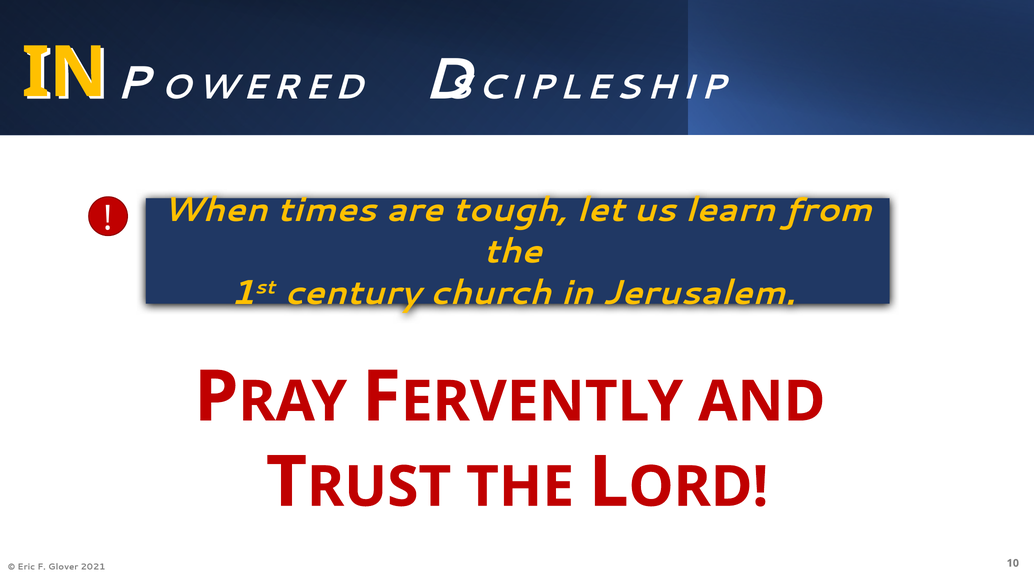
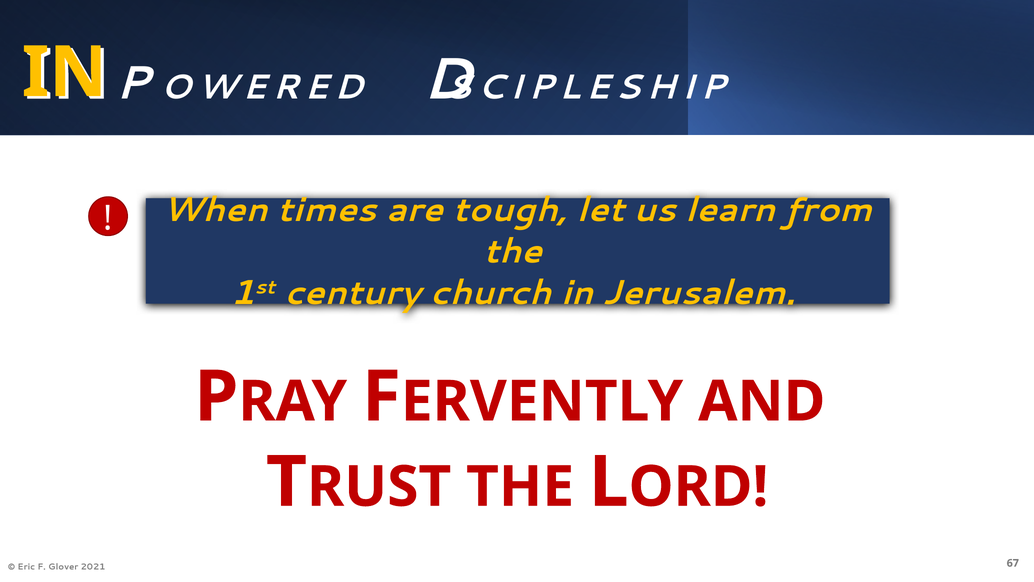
10: 10 -> 67
